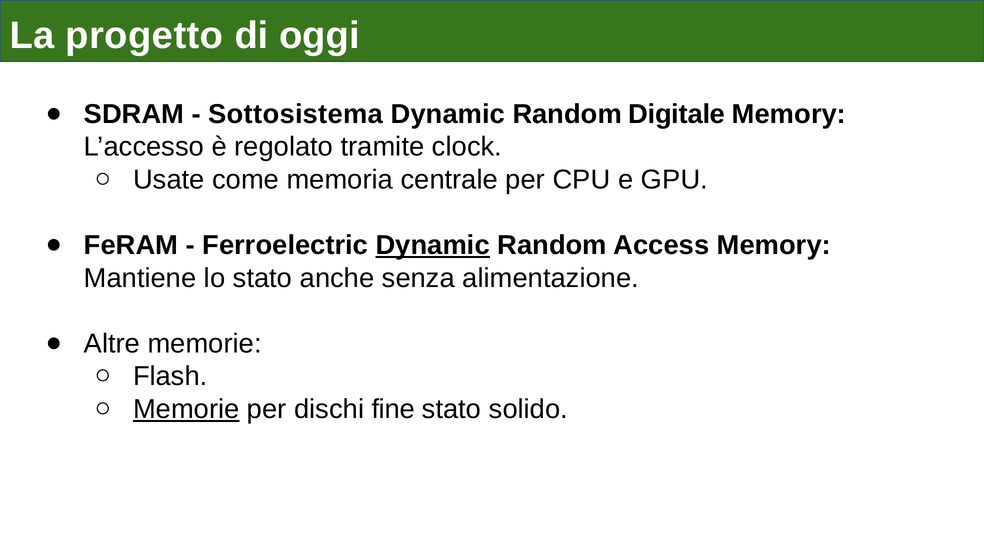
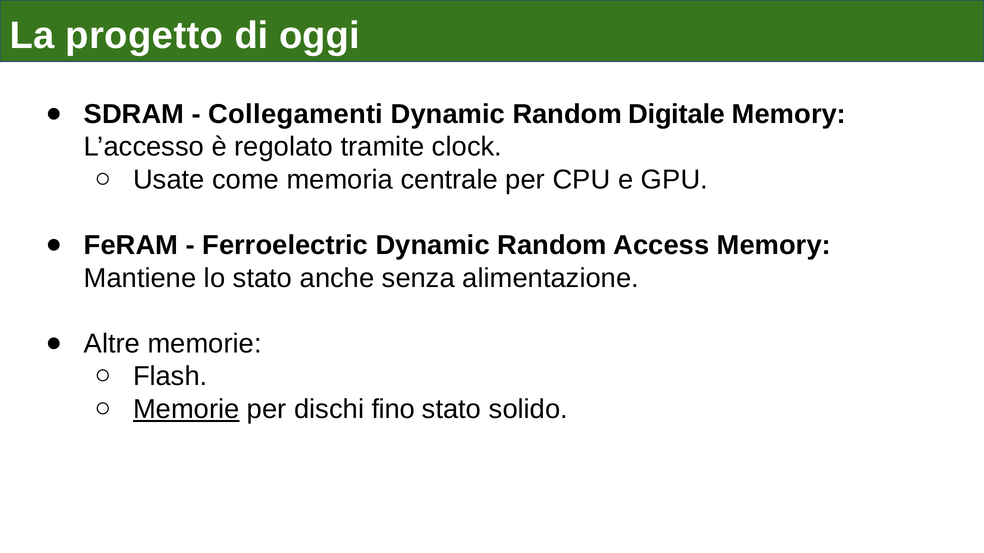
Sottosistema: Sottosistema -> Collegamenti
Dynamic at (433, 246) underline: present -> none
fine: fine -> fino
